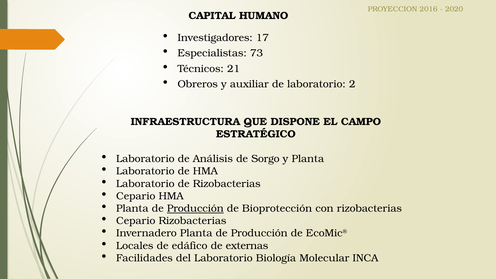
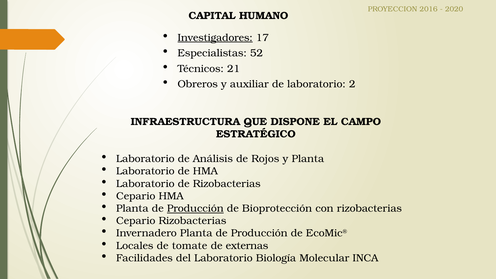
Investigadores underline: none -> present
73: 73 -> 52
Sorgo: Sorgo -> Rojos
edáfico: edáfico -> tomate
